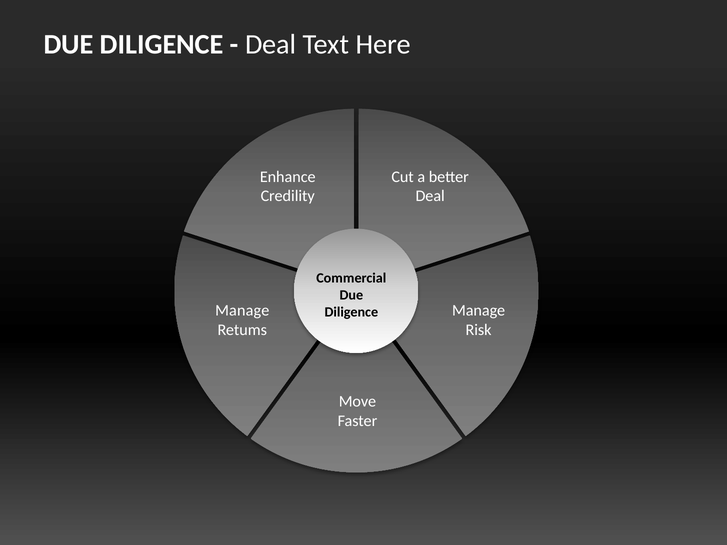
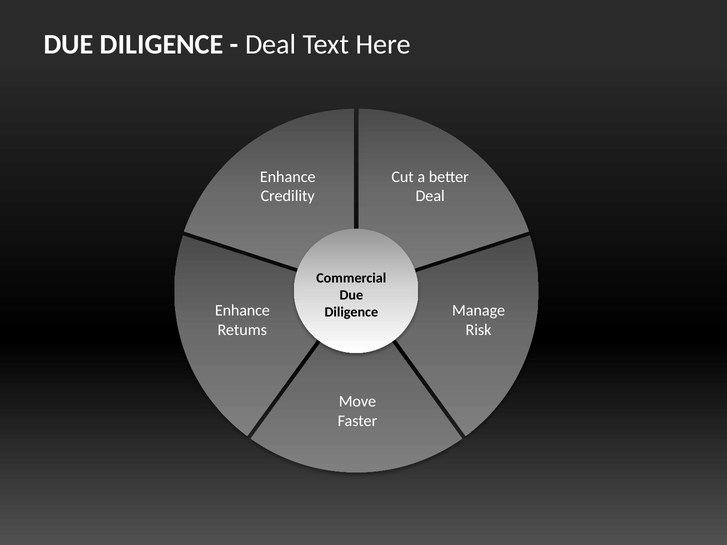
Manage at (242, 311): Manage -> Enhance
